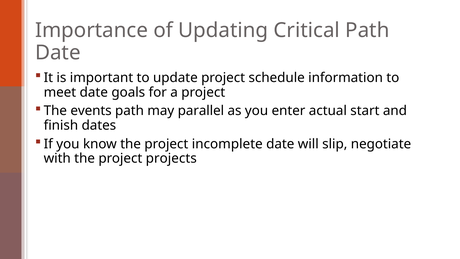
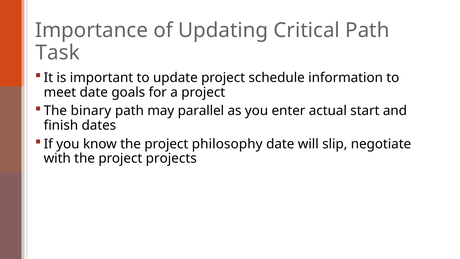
Date at (58, 53): Date -> Task
events: events -> binary
incomplete: incomplete -> philosophy
